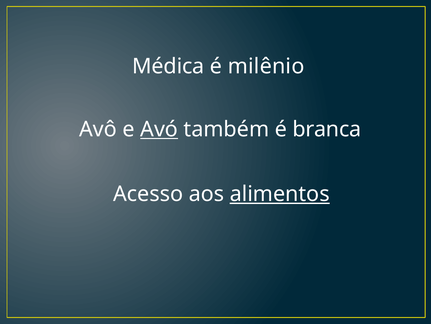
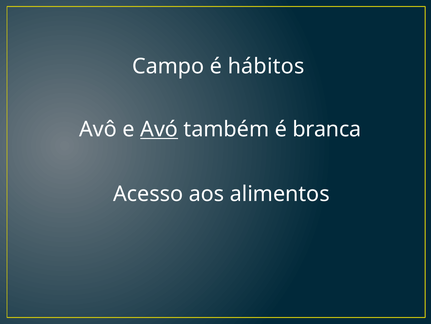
Médica: Médica -> Campo
milênio: milênio -> hábitos
alimentos underline: present -> none
